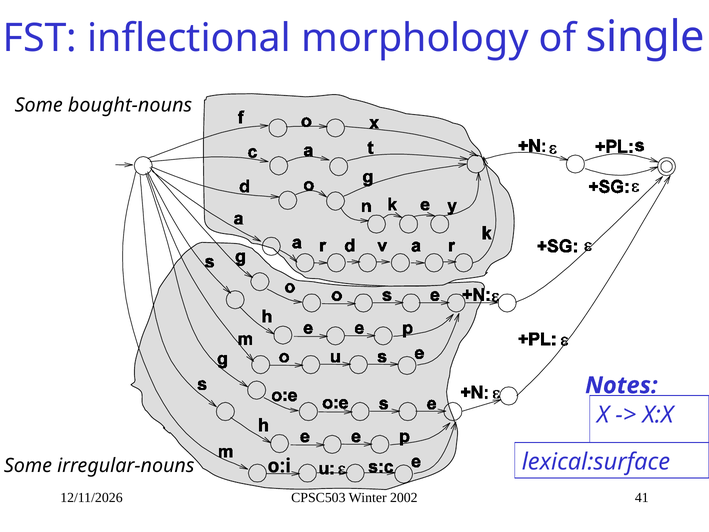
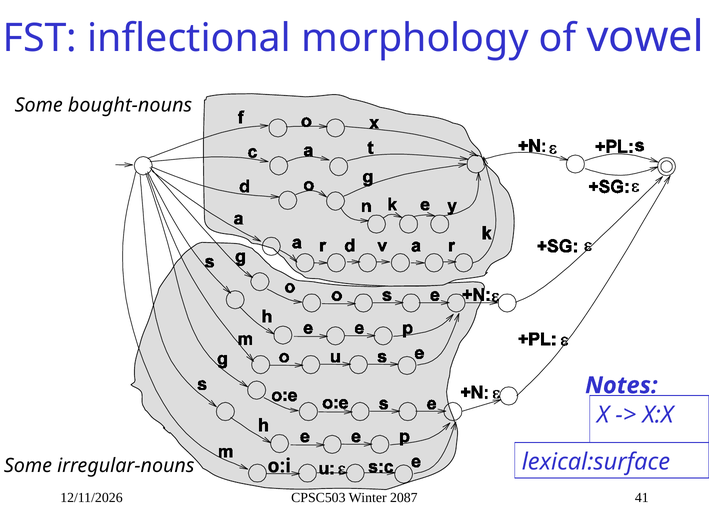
single: single -> vowel
2002: 2002 -> 2087
